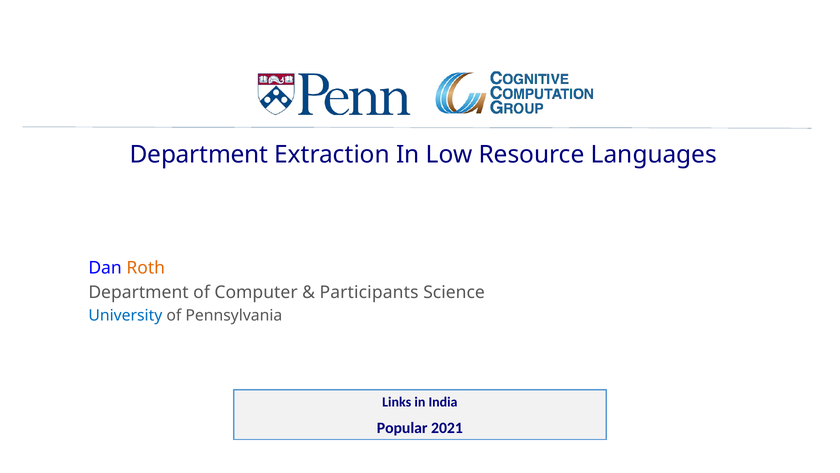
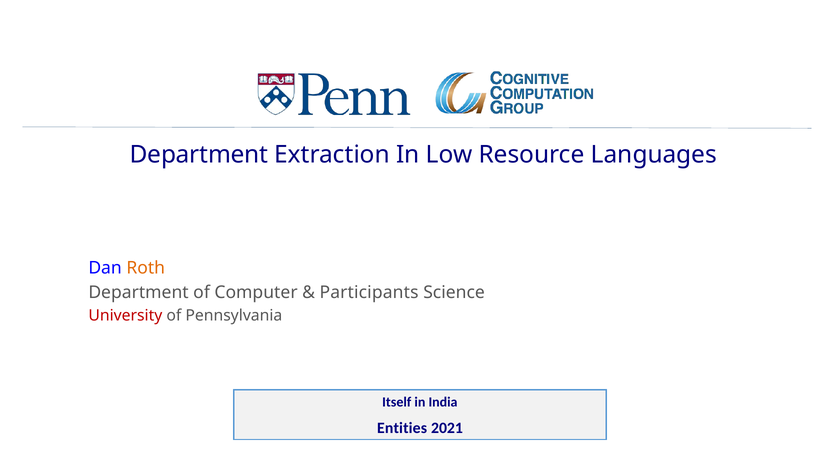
University colour: blue -> red
Links: Links -> Itself
Popular: Popular -> Entities
